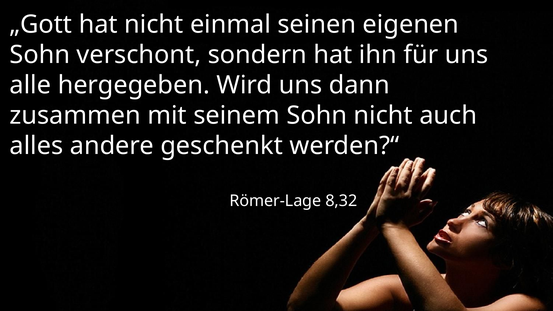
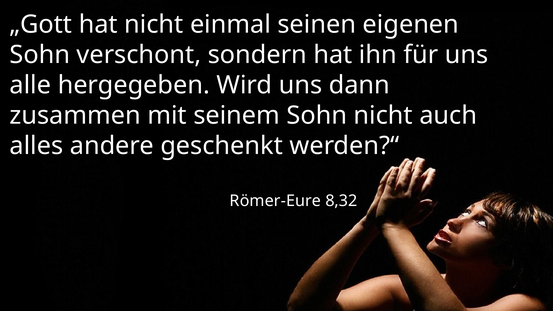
Römer-Lage: Römer-Lage -> Römer-Eure
